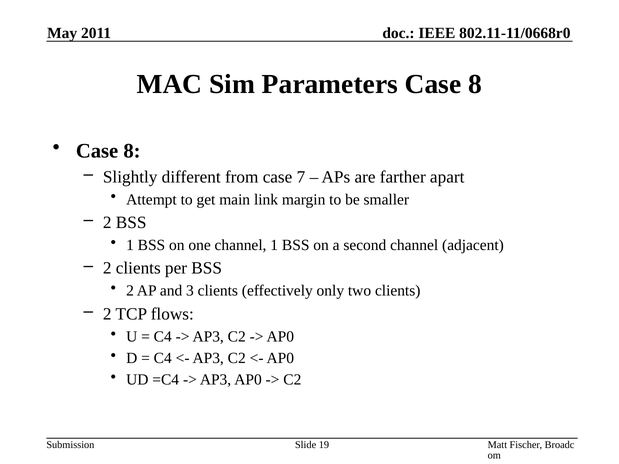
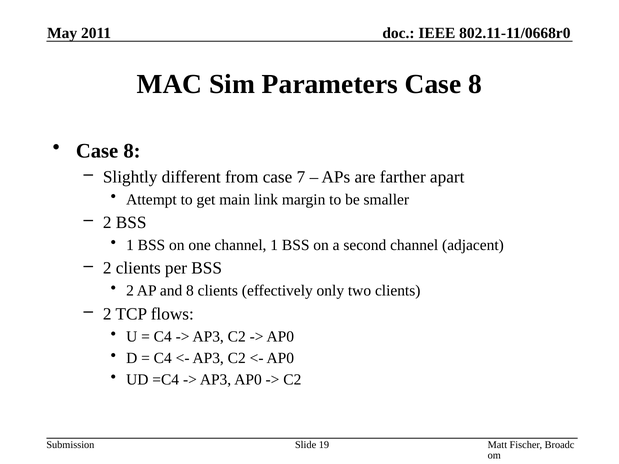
and 3: 3 -> 8
